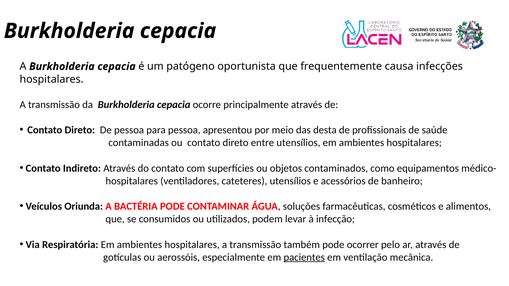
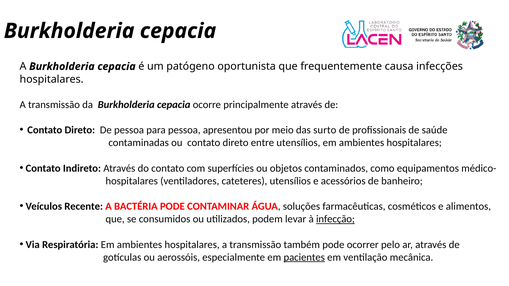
desta: desta -> surto
Oriunda: Oriunda -> Recente
infecção underline: none -> present
